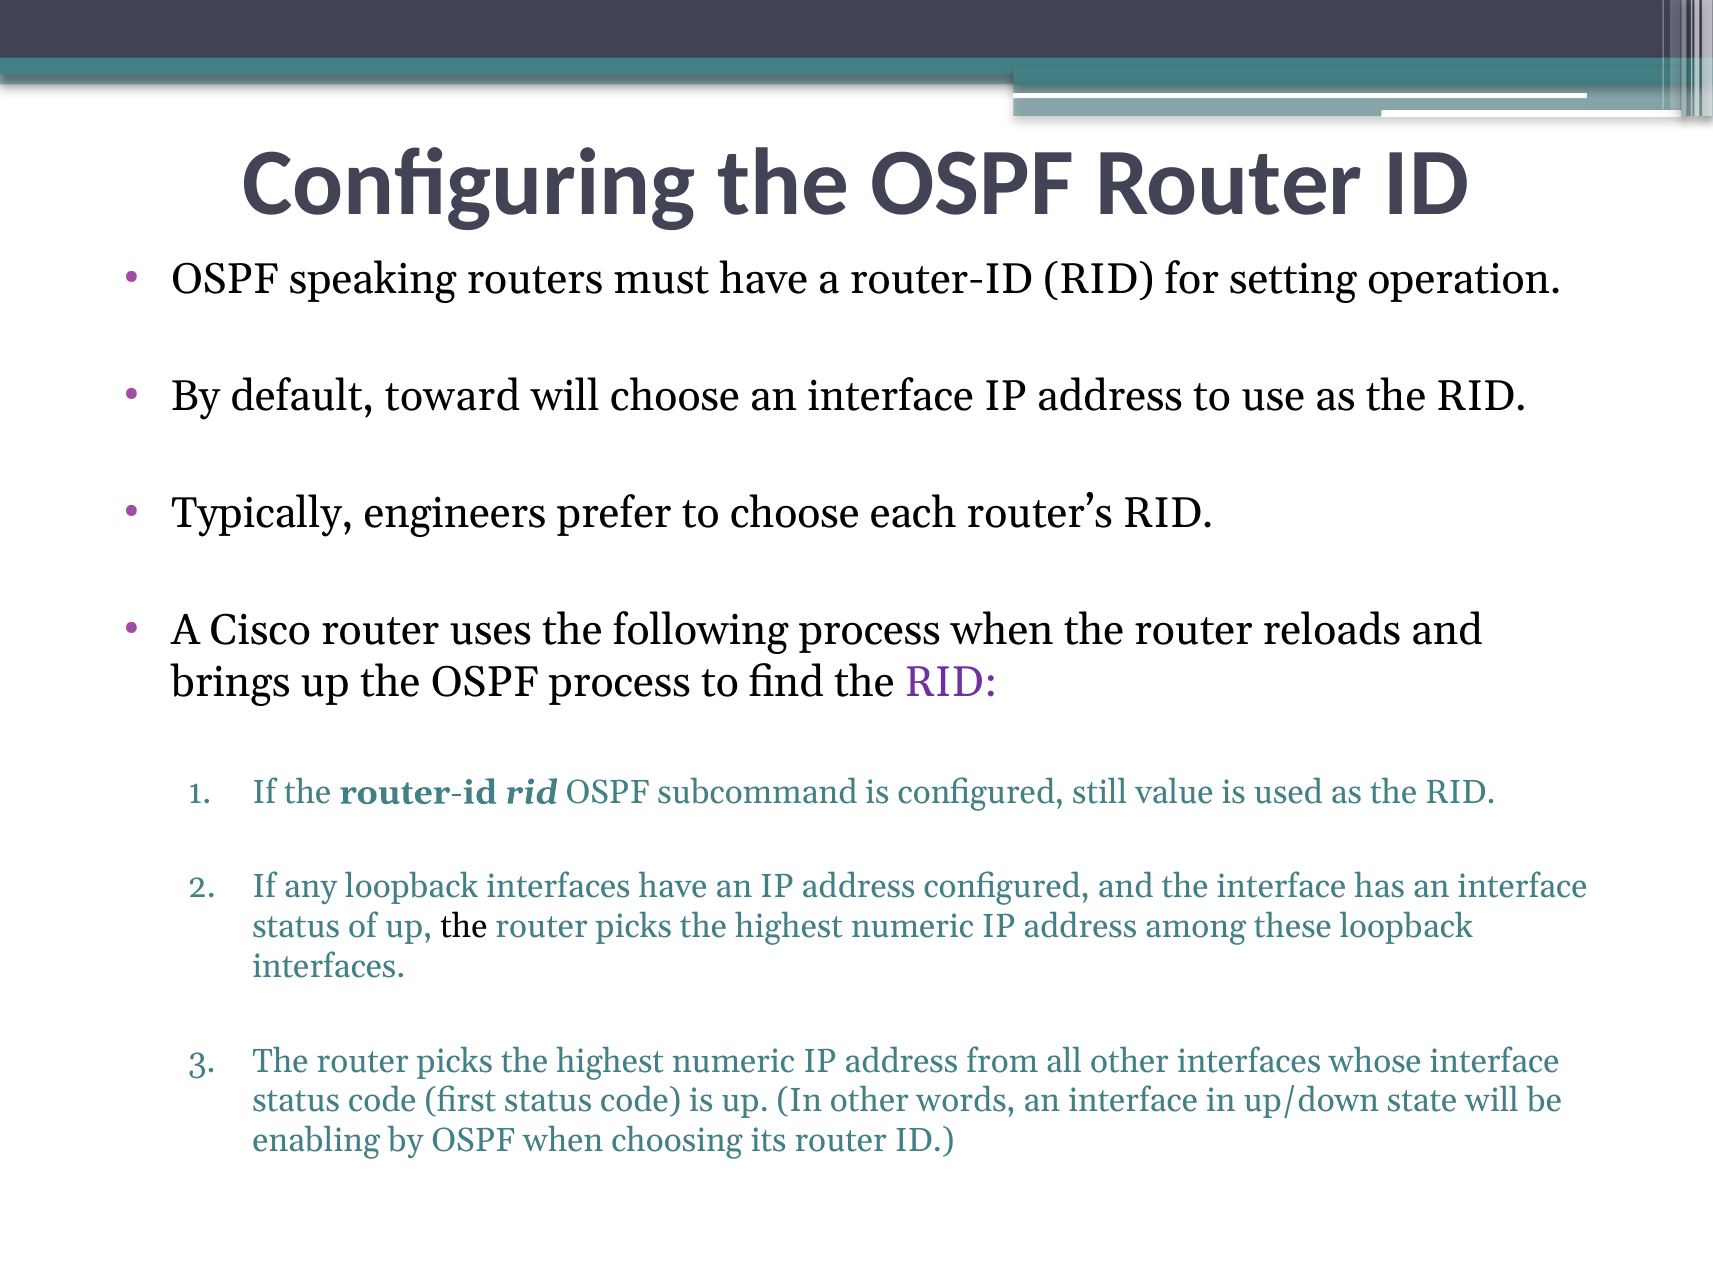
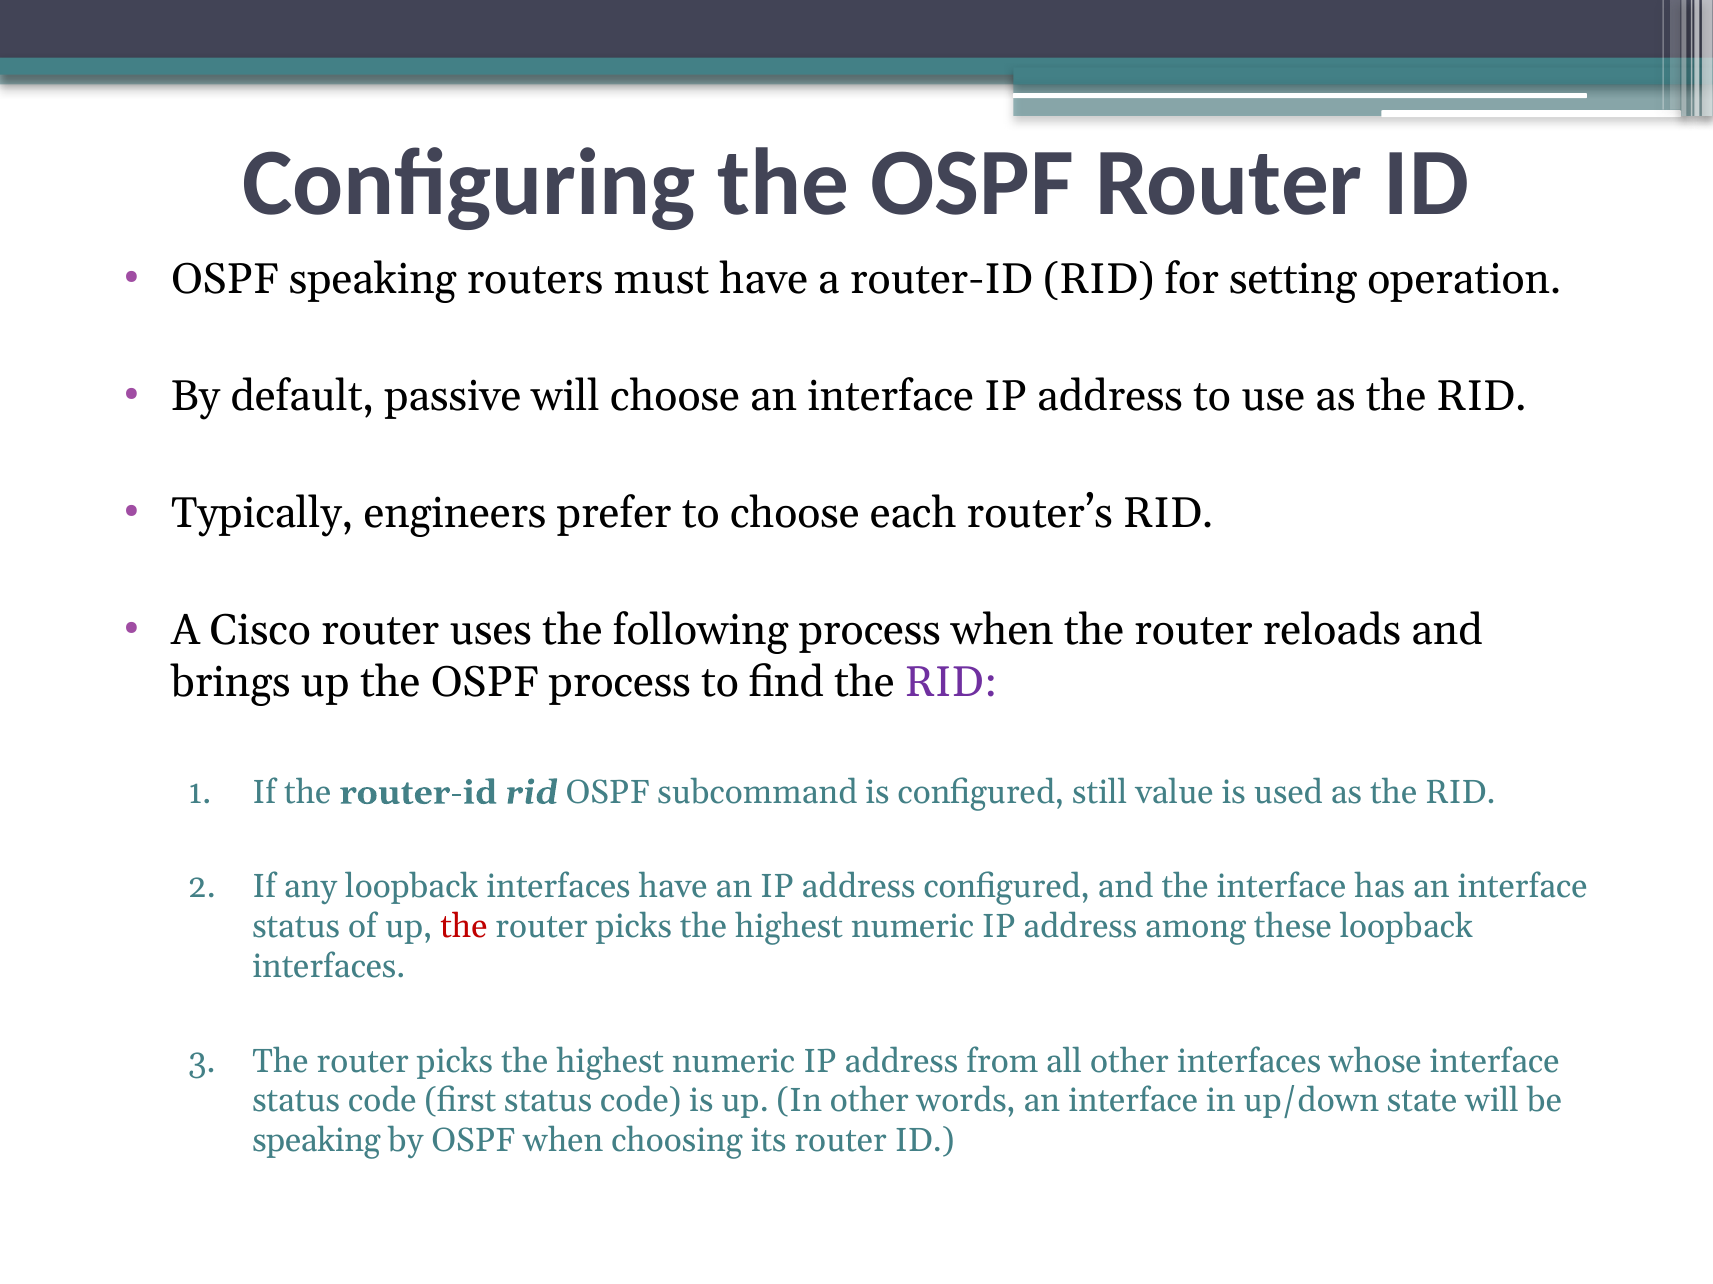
toward: toward -> passive
the at (464, 927) colour: black -> red
enabling at (316, 1142): enabling -> speaking
